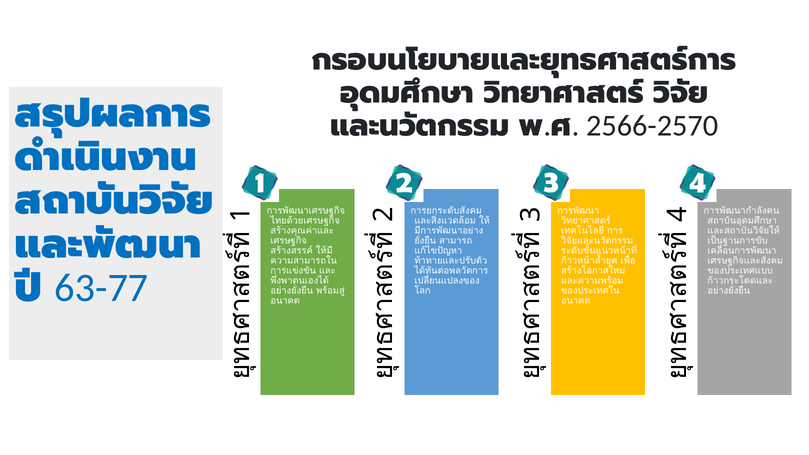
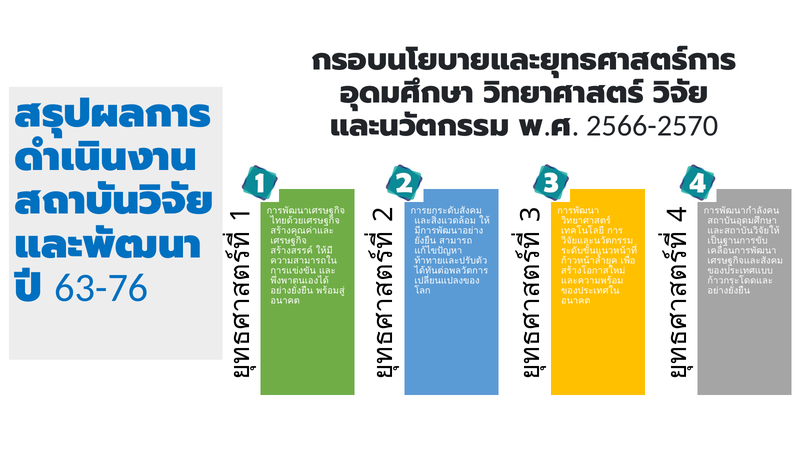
63-77: 63-77 -> 63-76
